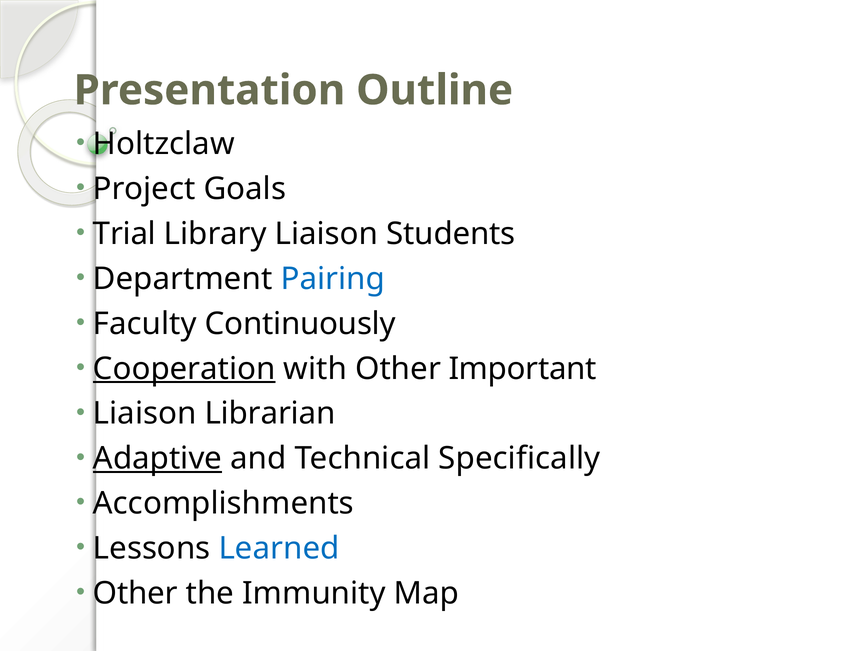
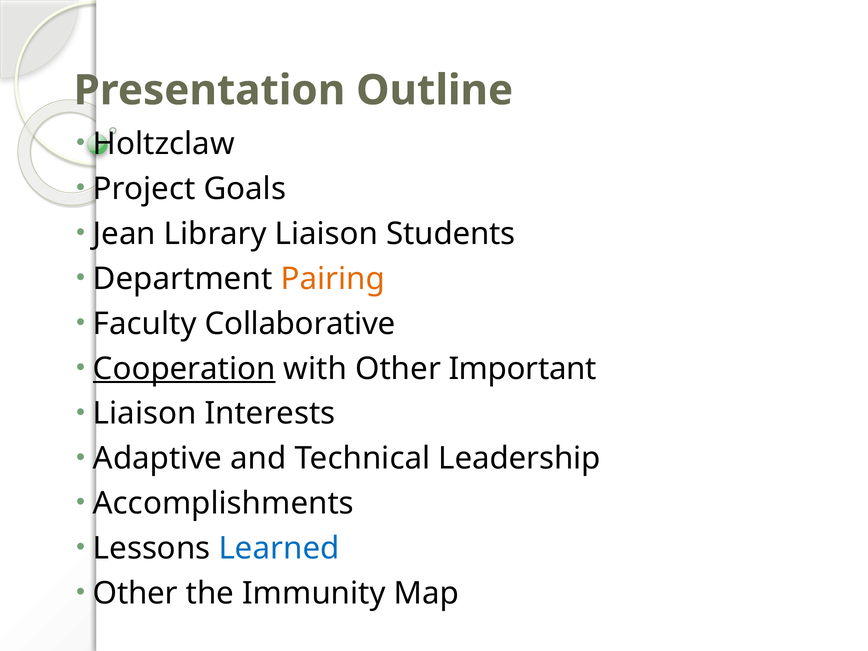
Trial: Trial -> Jean
Pairing colour: blue -> orange
Continuously: Continuously -> Collaborative
Librarian: Librarian -> Interests
Adaptive underline: present -> none
Specifically: Specifically -> Leadership
